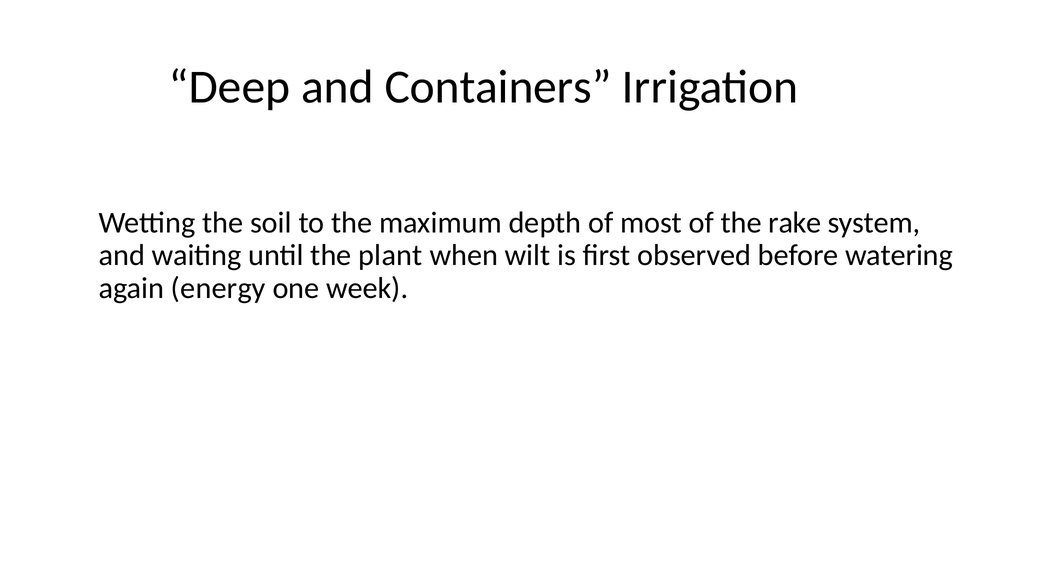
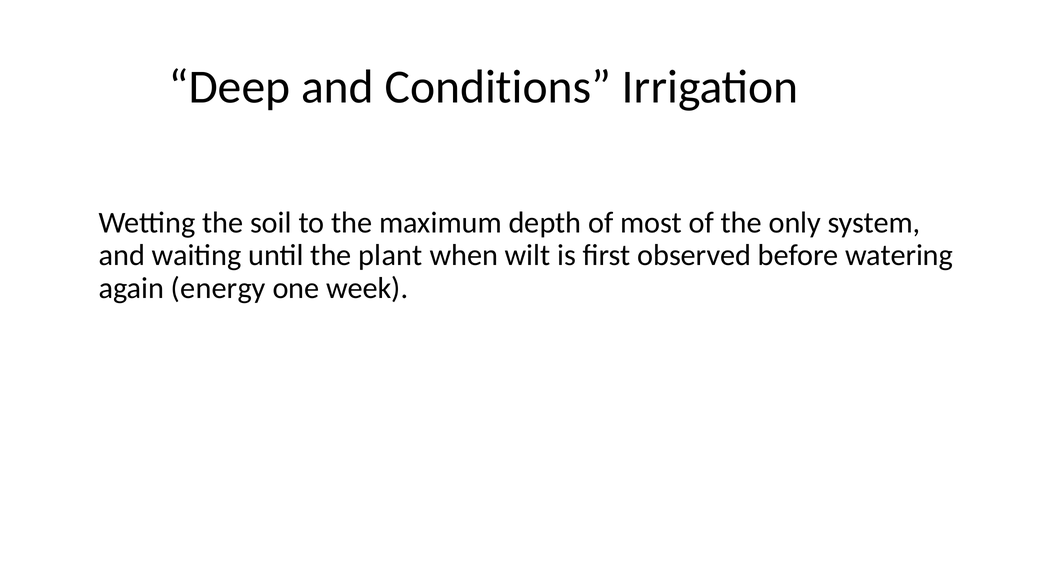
Containers: Containers -> Conditions
rake: rake -> only
